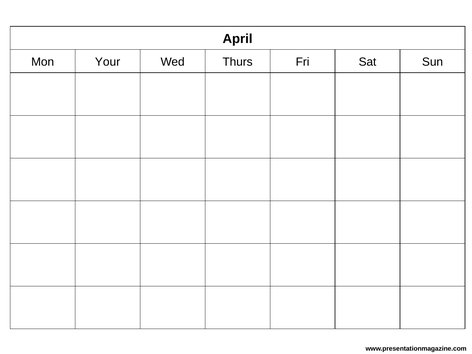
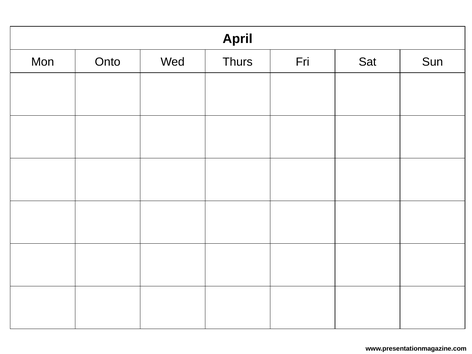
Your: Your -> Onto
